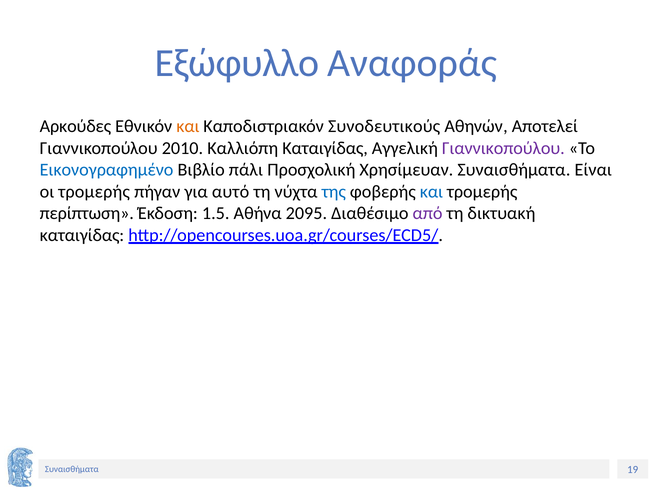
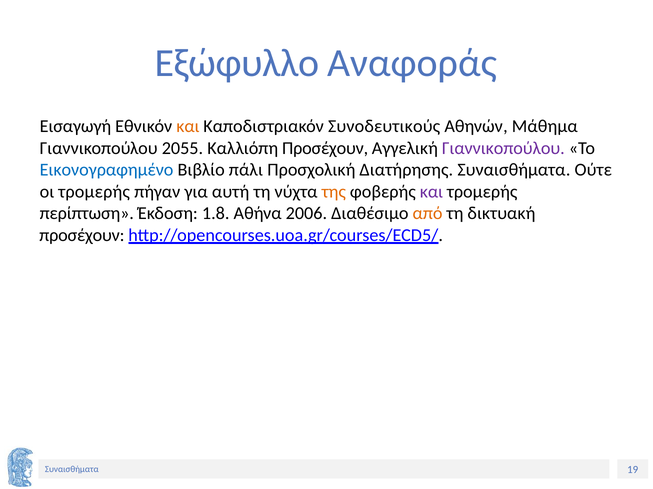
Αρκούδες: Αρκούδες -> Εισαγωγή
Αποτελεί: Αποτελεί -> Μάθημα
2010: 2010 -> 2055
Καλλιόπη Καταιγίδας: Καταιγίδας -> Προσέχουν
Χρησίμευαν: Χρησίμευαν -> Διατήρησης
Είναι: Είναι -> Ούτε
αυτό: αυτό -> αυτή
της colour: blue -> orange
και at (431, 192) colour: blue -> purple
1.5: 1.5 -> 1.8
2095: 2095 -> 2006
από colour: purple -> orange
καταιγίδας at (82, 236): καταιγίδας -> προσέχουν
